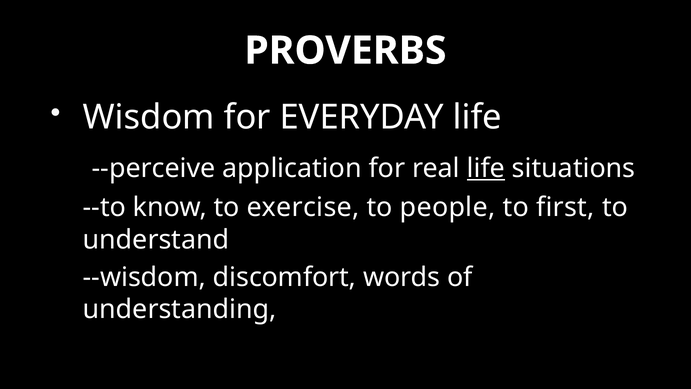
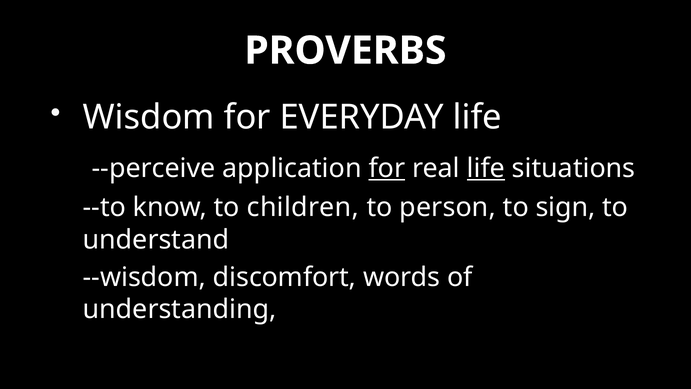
for at (387, 168) underline: none -> present
exercise: exercise -> children
people: people -> person
first: first -> sign
